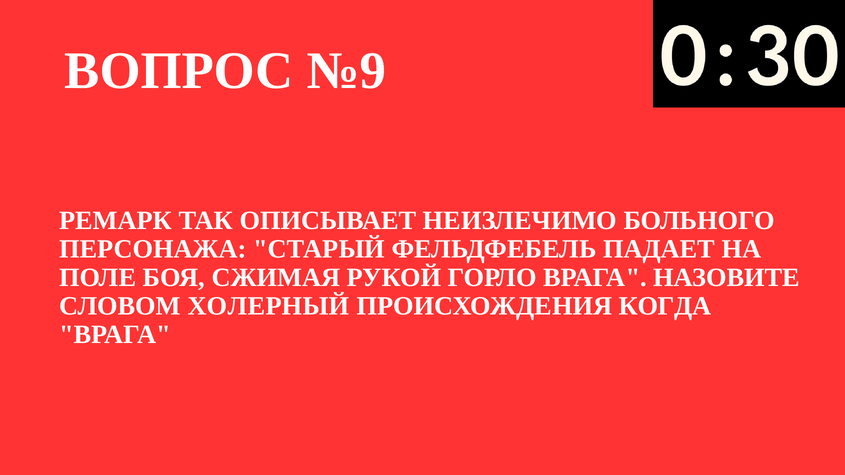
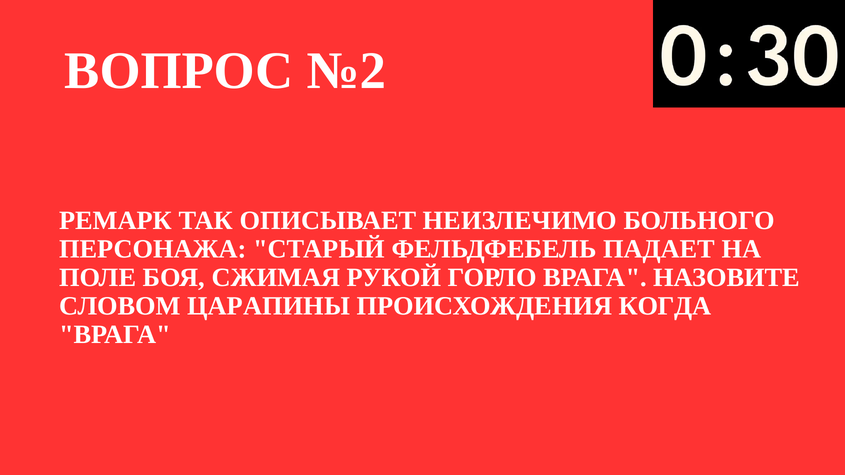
№9: №9 -> №2
ХОЛЕРНЫЙ: ХОЛЕРНЫЙ -> ЦАРАПИНЫ
